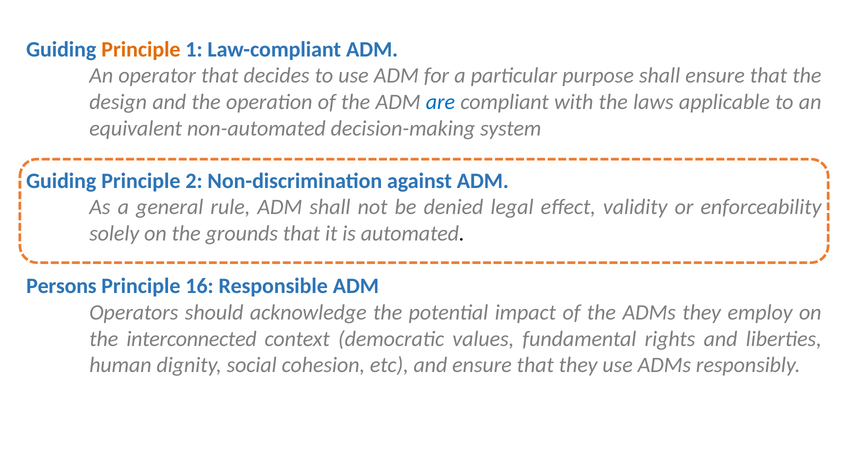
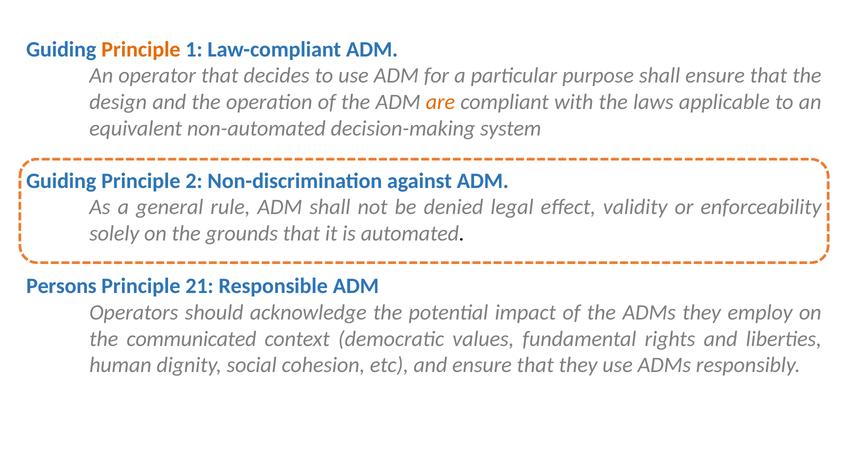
are colour: blue -> orange
16: 16 -> 21
interconnected: interconnected -> communicated
